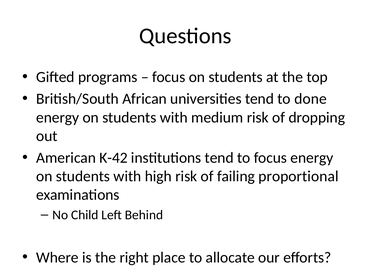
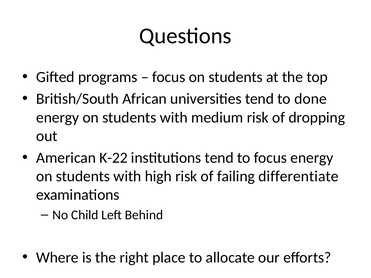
K-42: K-42 -> K-22
proportional: proportional -> differentiate
